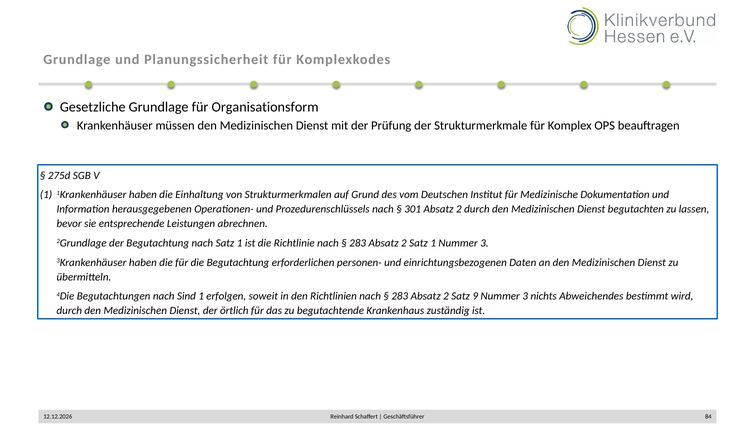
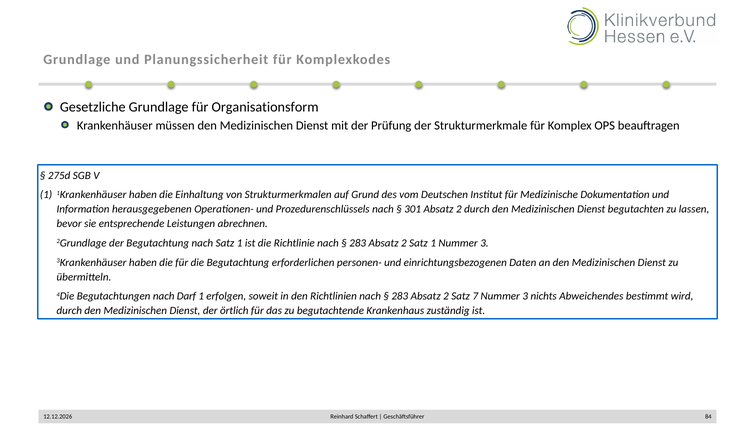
Sind: Sind -> Darf
9: 9 -> 7
